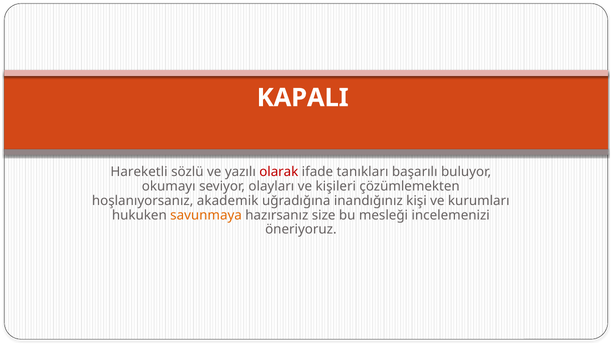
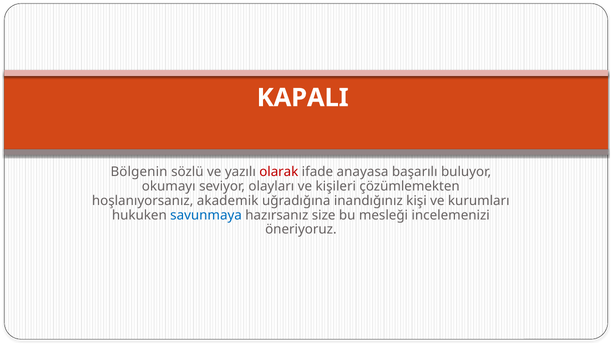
Hareketli: Hareketli -> Bölgenin
tanıkları: tanıkları -> anayasa
savunmaya colour: orange -> blue
